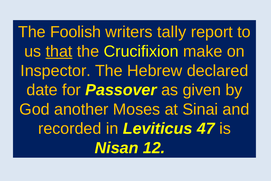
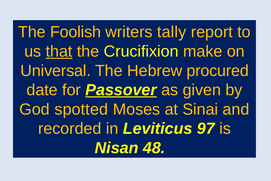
Inspector: Inspector -> Universal
declared: declared -> procured
Passover underline: none -> present
another: another -> spotted
47: 47 -> 97
12: 12 -> 48
